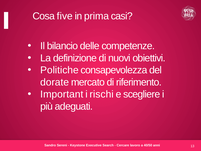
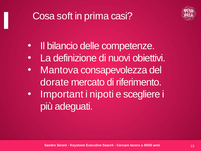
five: five -> soft
Politiche: Politiche -> Mantova
rischi: rischi -> nipoti
